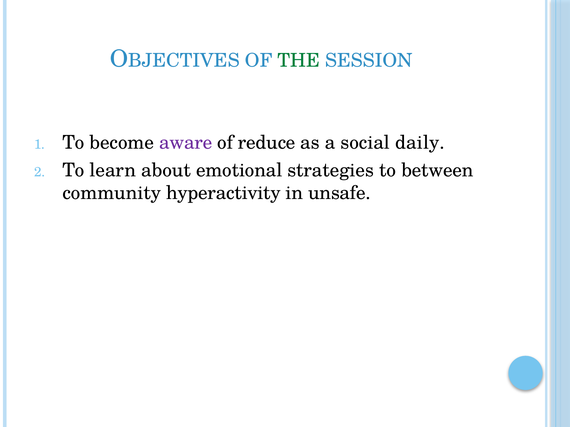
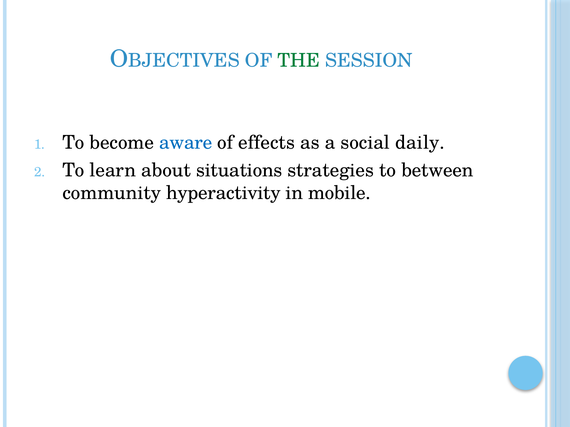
aware colour: purple -> blue
reduce: reduce -> effects
emotional: emotional -> situations
unsafe: unsafe -> mobile
